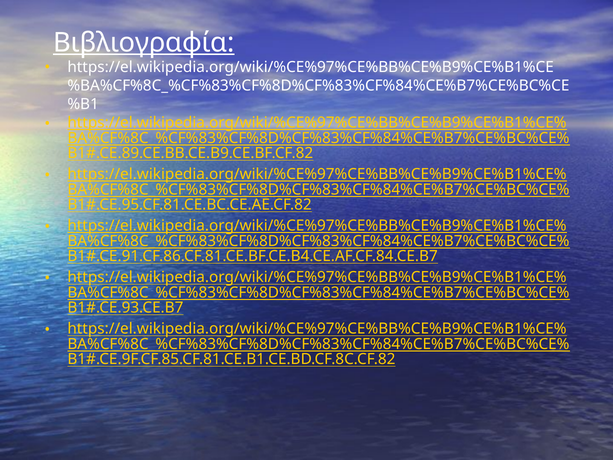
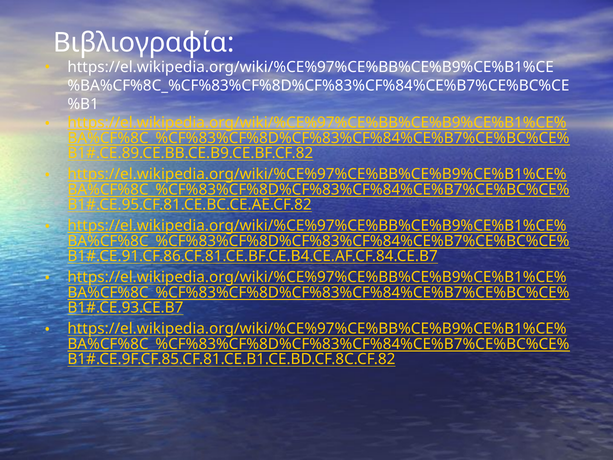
Βιβλιογραφία underline: present -> none
